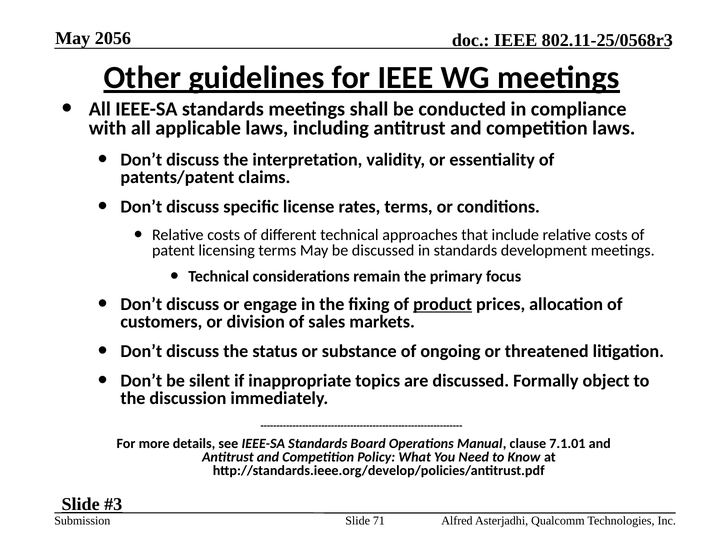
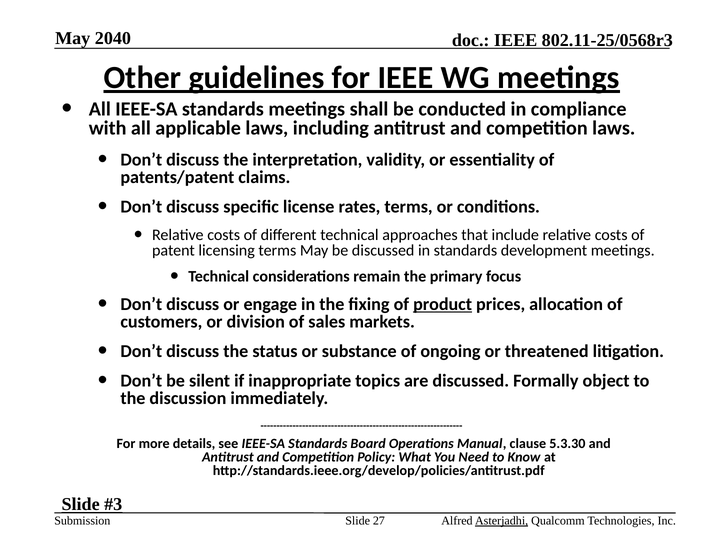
2056: 2056 -> 2040
7.1.01: 7.1.01 -> 5.3.30
71: 71 -> 27
Asterjadhi underline: none -> present
